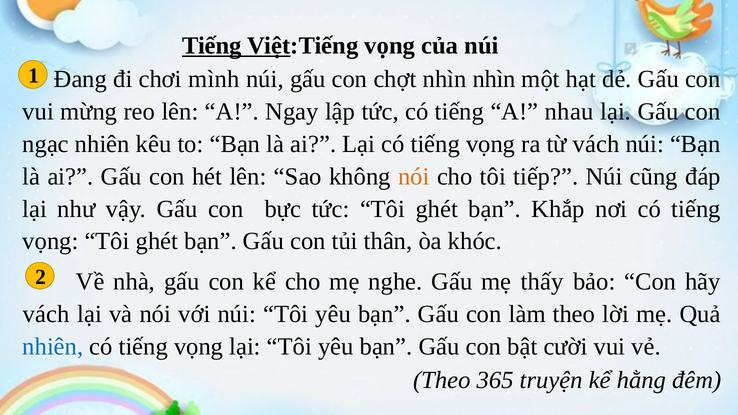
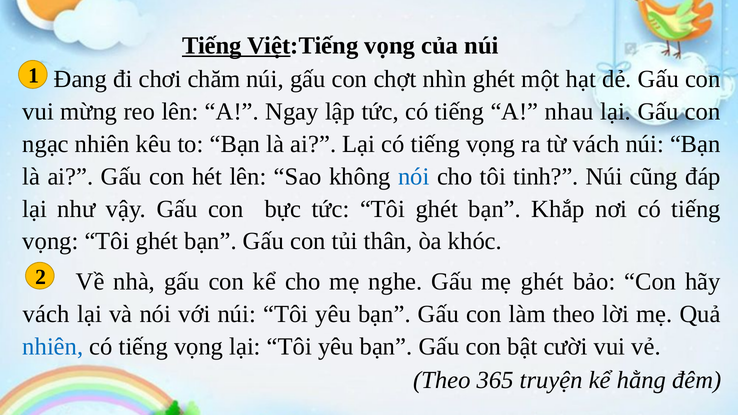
mình: mình -> chăm
nhìn nhìn: nhìn -> ghét
nói at (414, 176) colour: orange -> blue
tiếp: tiếp -> tinh
mẹ thấy: thấy -> ghét
